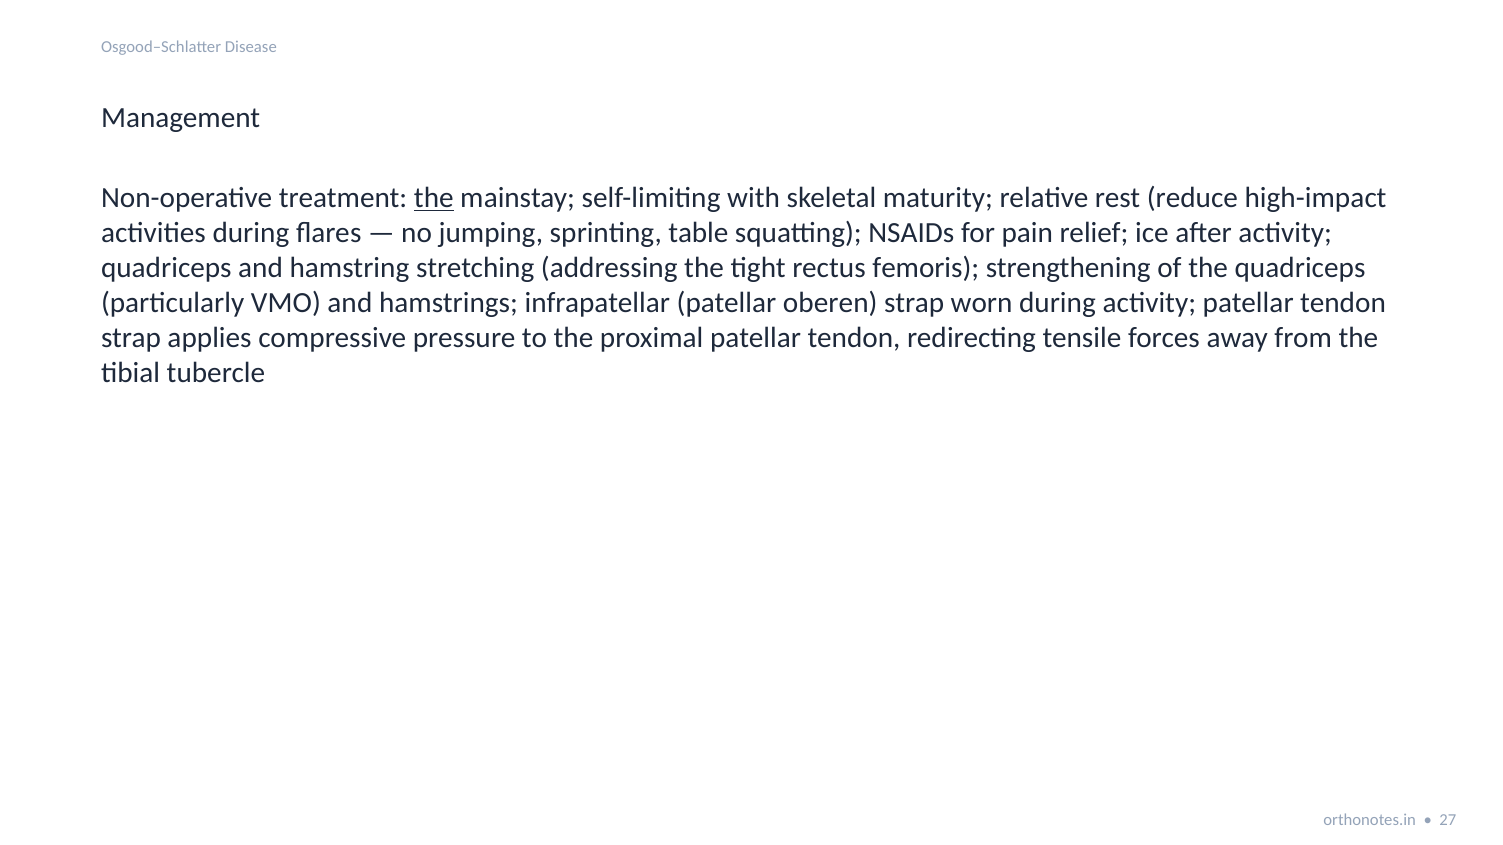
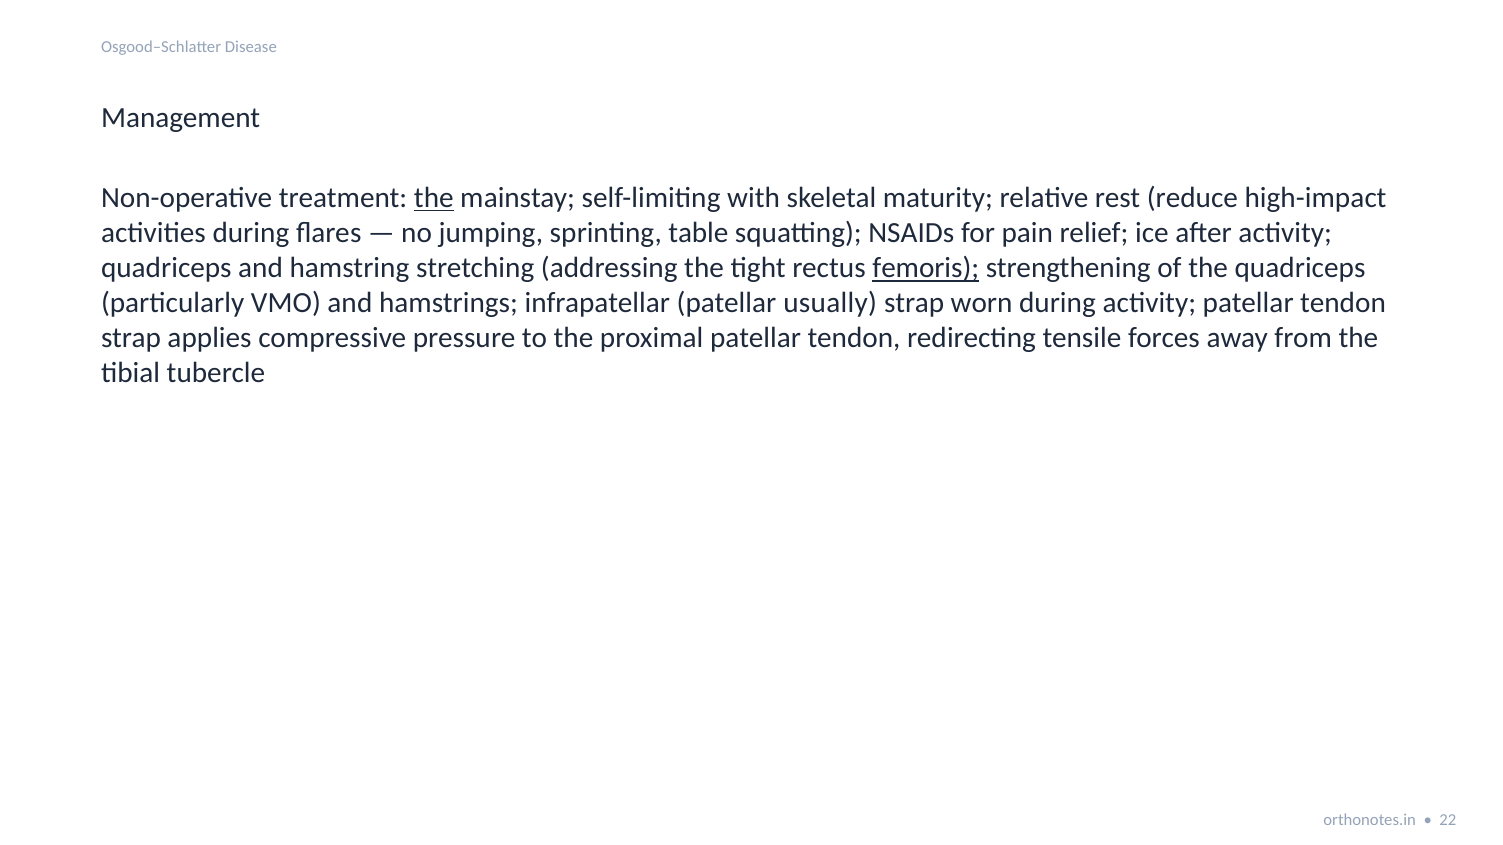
femoris underline: none -> present
oberen: oberen -> usually
27: 27 -> 22
